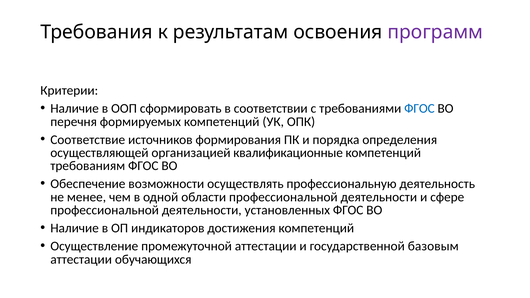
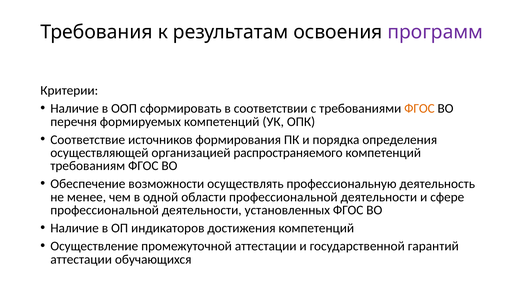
ФГОС at (419, 109) colour: blue -> orange
квалификационные: квалификационные -> распространяемого
базовым: базовым -> гарантий
